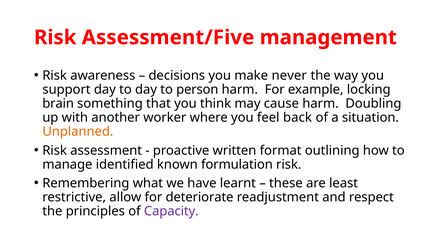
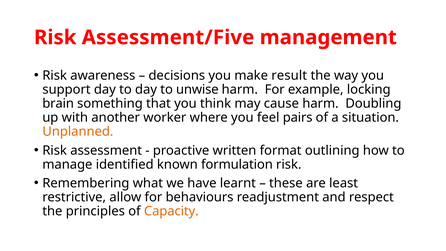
never: never -> result
person: person -> unwise
back: back -> pairs
deteriorate: deteriorate -> behaviours
Capacity colour: purple -> orange
